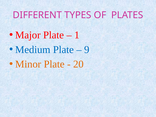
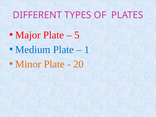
1: 1 -> 5
9: 9 -> 1
